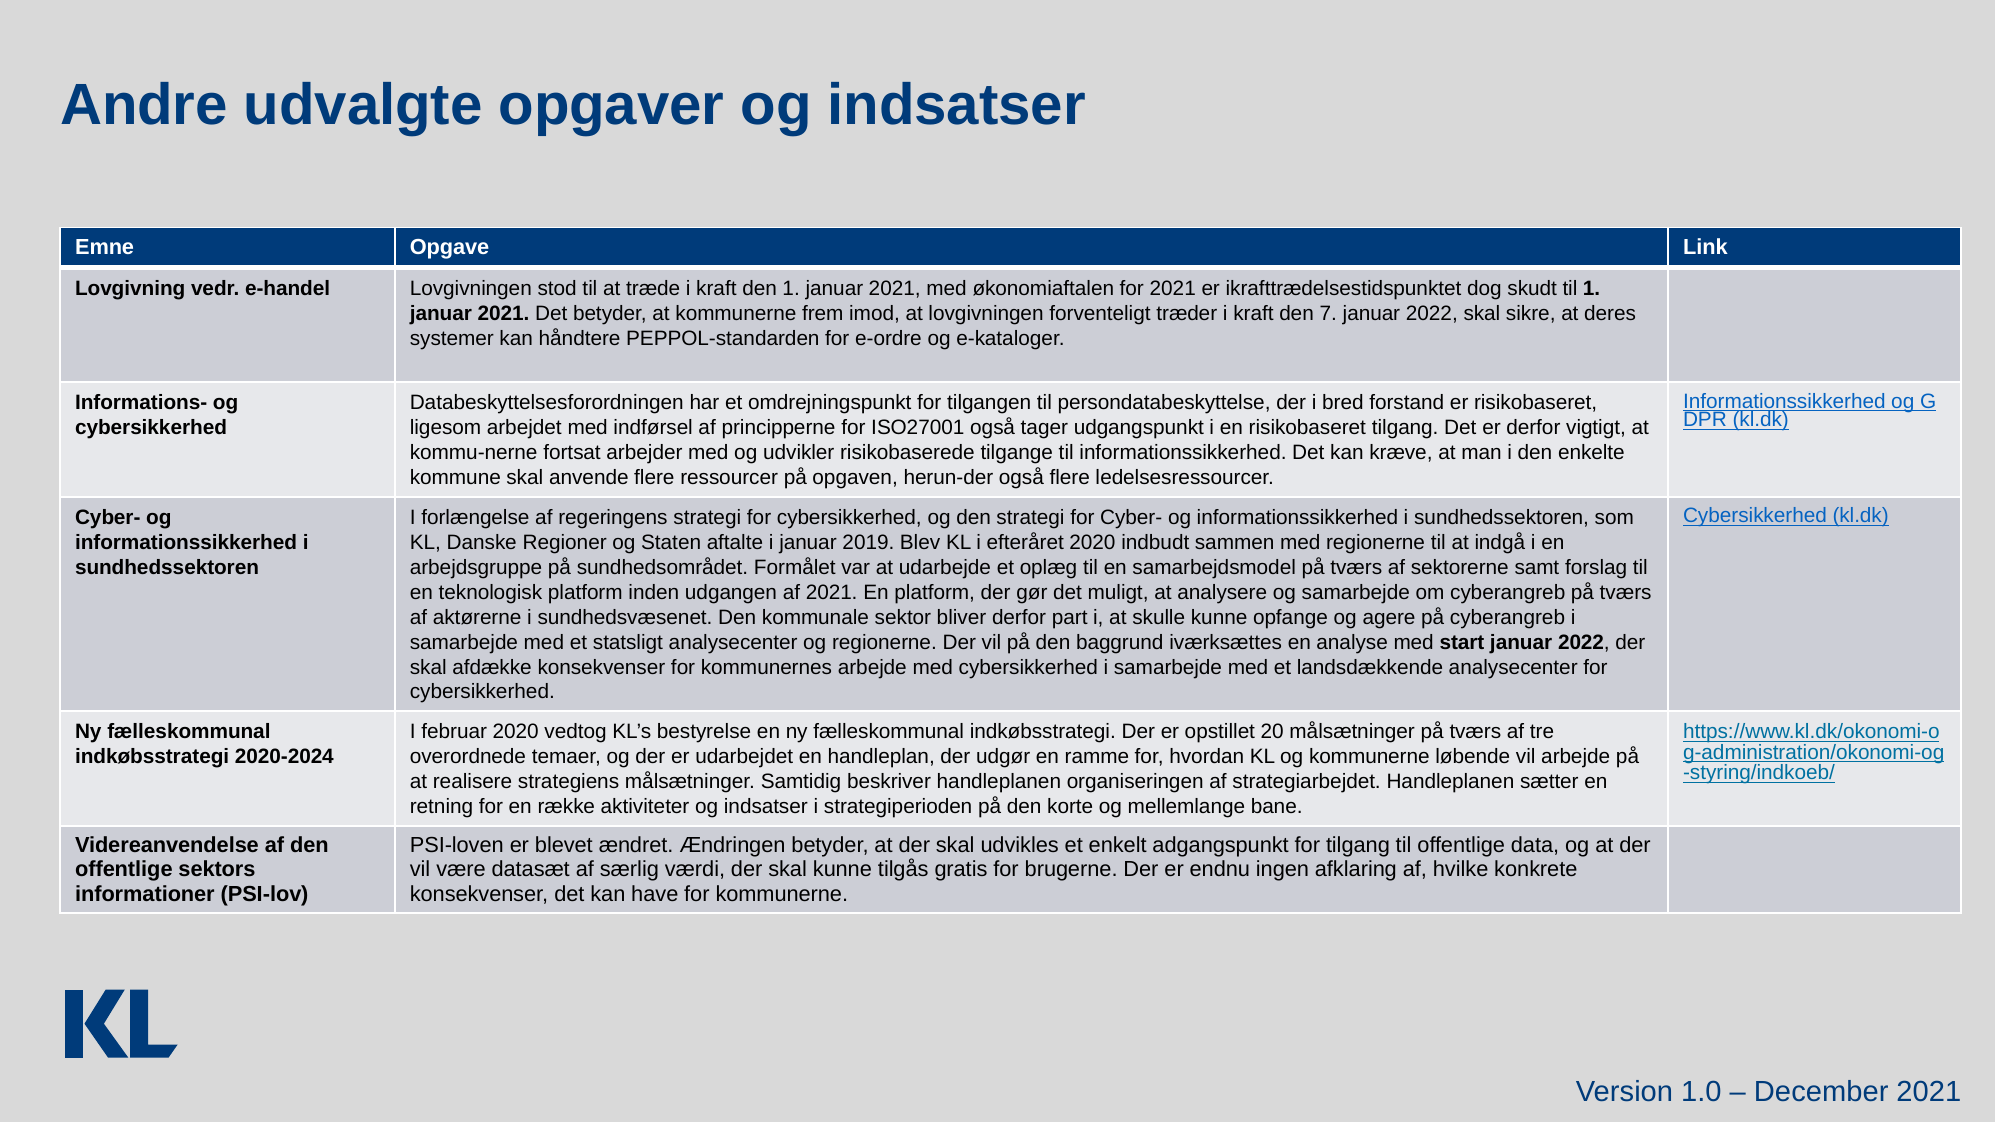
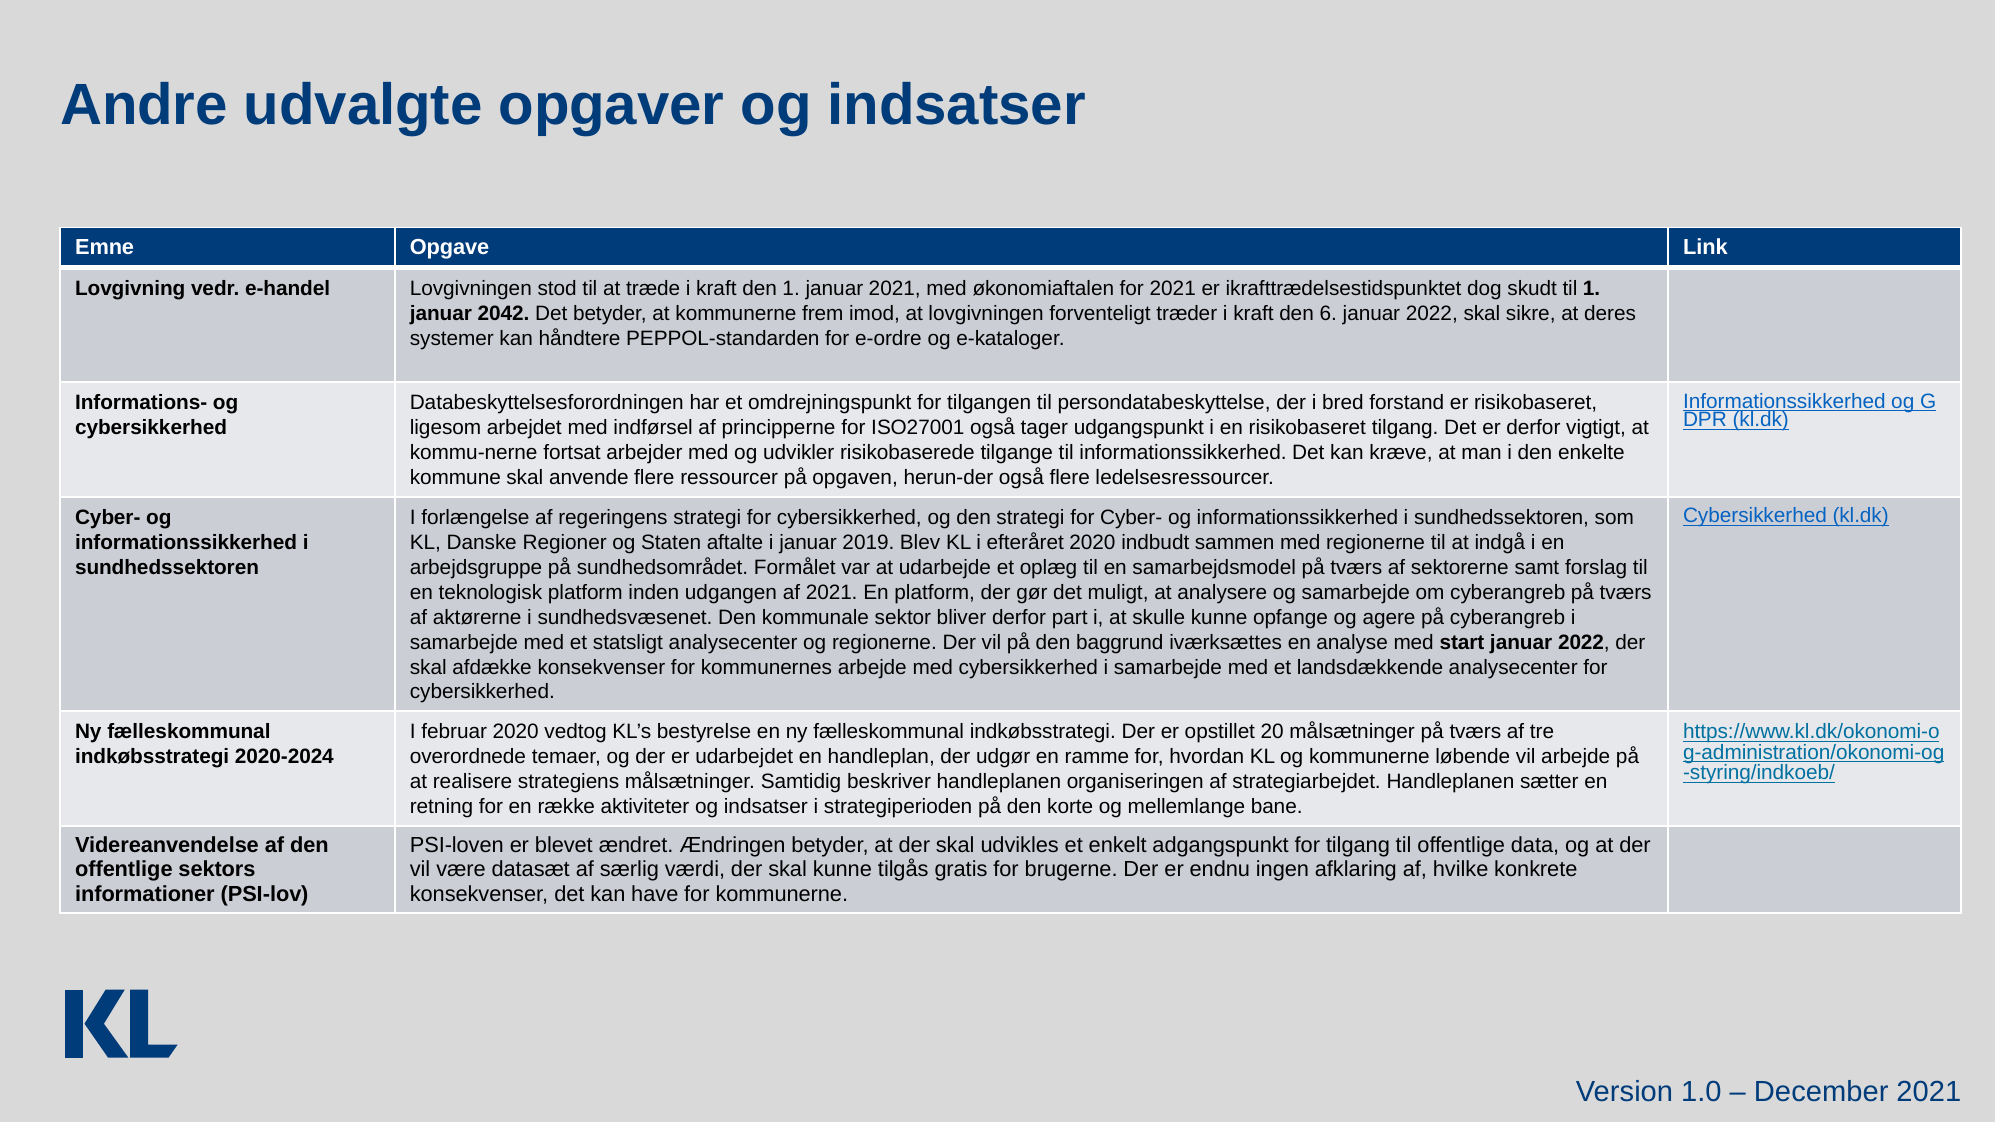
2021 at (504, 313): 2021 -> 2042
7: 7 -> 6
